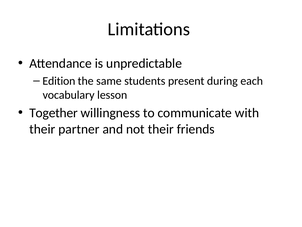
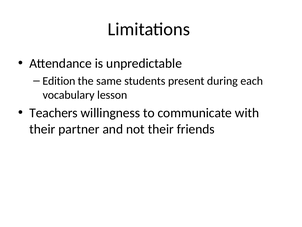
Together: Together -> Teachers
